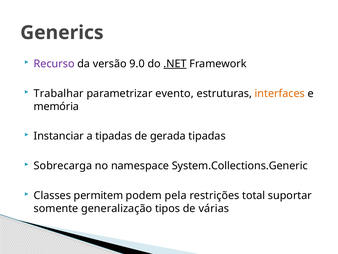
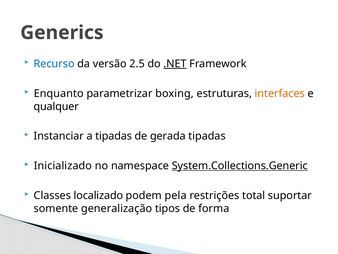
Recurso colour: purple -> blue
9.0: 9.0 -> 2.5
Trabalhar: Trabalhar -> Enquanto
evento: evento -> boxing
memória: memória -> qualquer
Sobrecarga: Sobrecarga -> Inicializado
System.Collections.Generic underline: none -> present
permitem: permitem -> localizado
várias: várias -> forma
